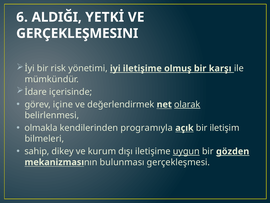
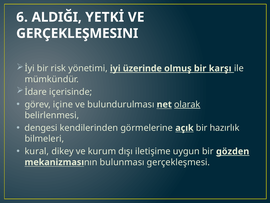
iyi iletişime: iletişime -> üzerinde
değerlendirmek: değerlendirmek -> bulundurulması
olmakla: olmakla -> dengesi
programıyla: programıyla -> görmelerine
iletişim: iletişim -> hazırlık
sahip: sahip -> kural
uygun underline: present -> none
